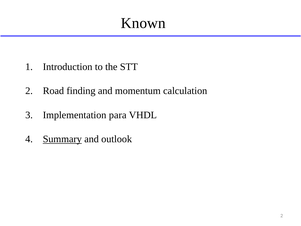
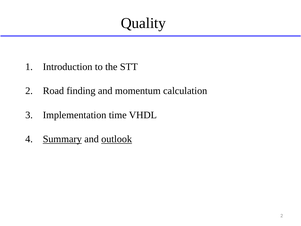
Known: Known -> Quality
para: para -> time
outlook underline: none -> present
